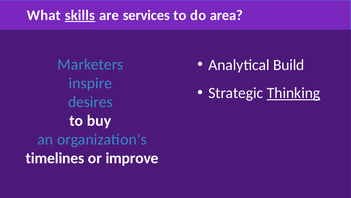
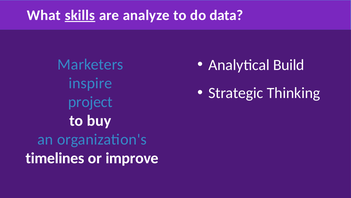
services: services -> analyze
area: area -> data
Thinking underline: present -> none
desires: desires -> project
